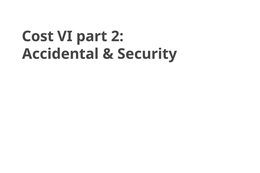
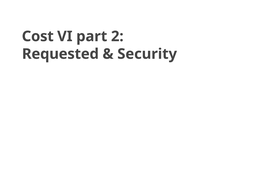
Accidental: Accidental -> Requested
